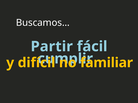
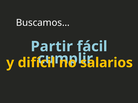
familiar: familiar -> salarios
